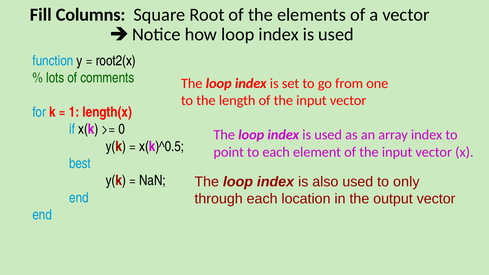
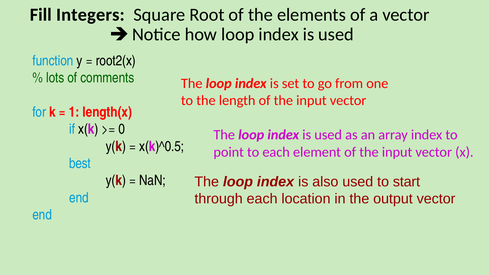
Columns: Columns -> Integers
only: only -> start
